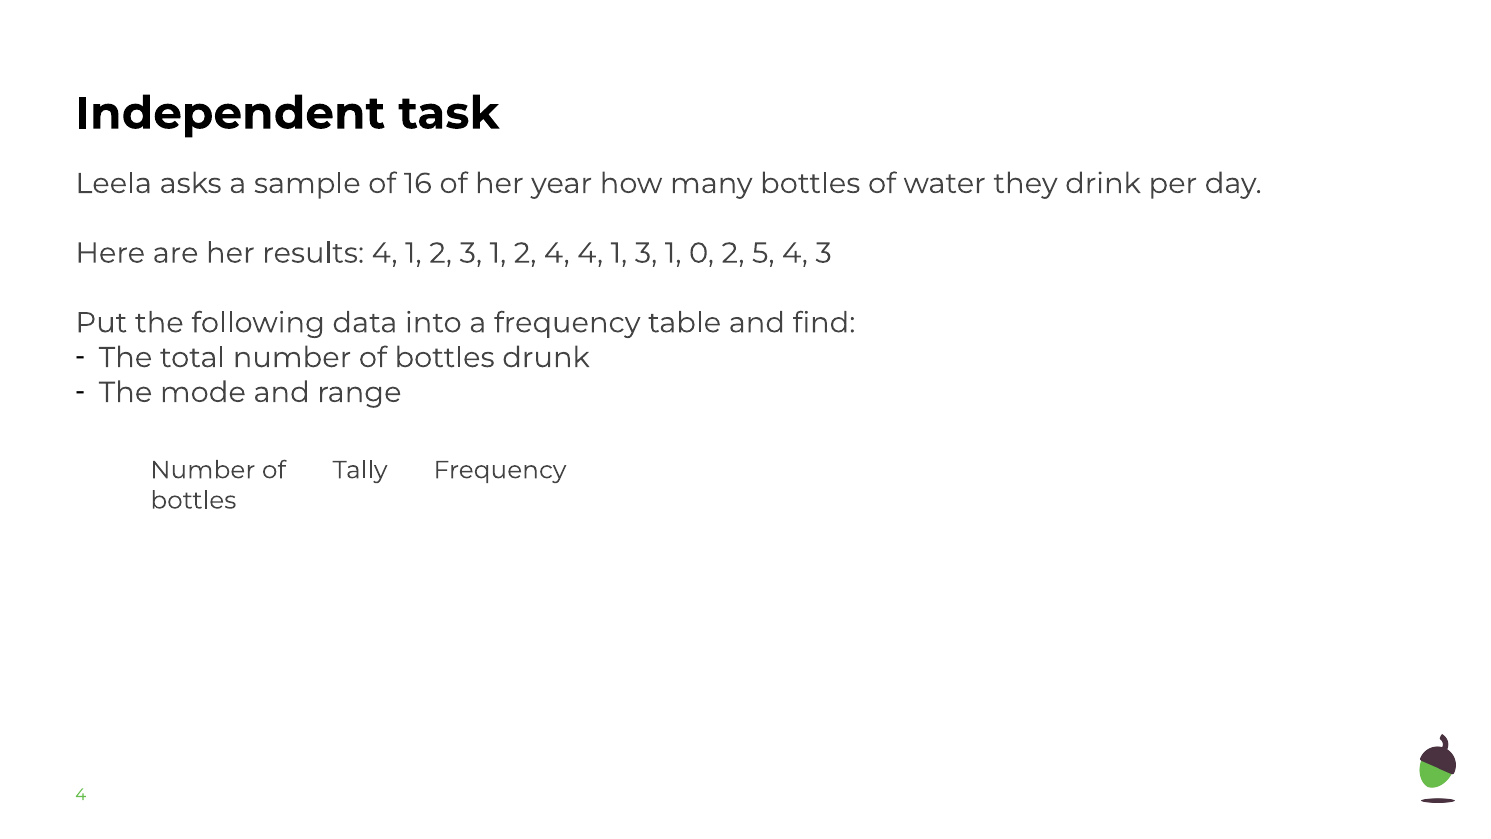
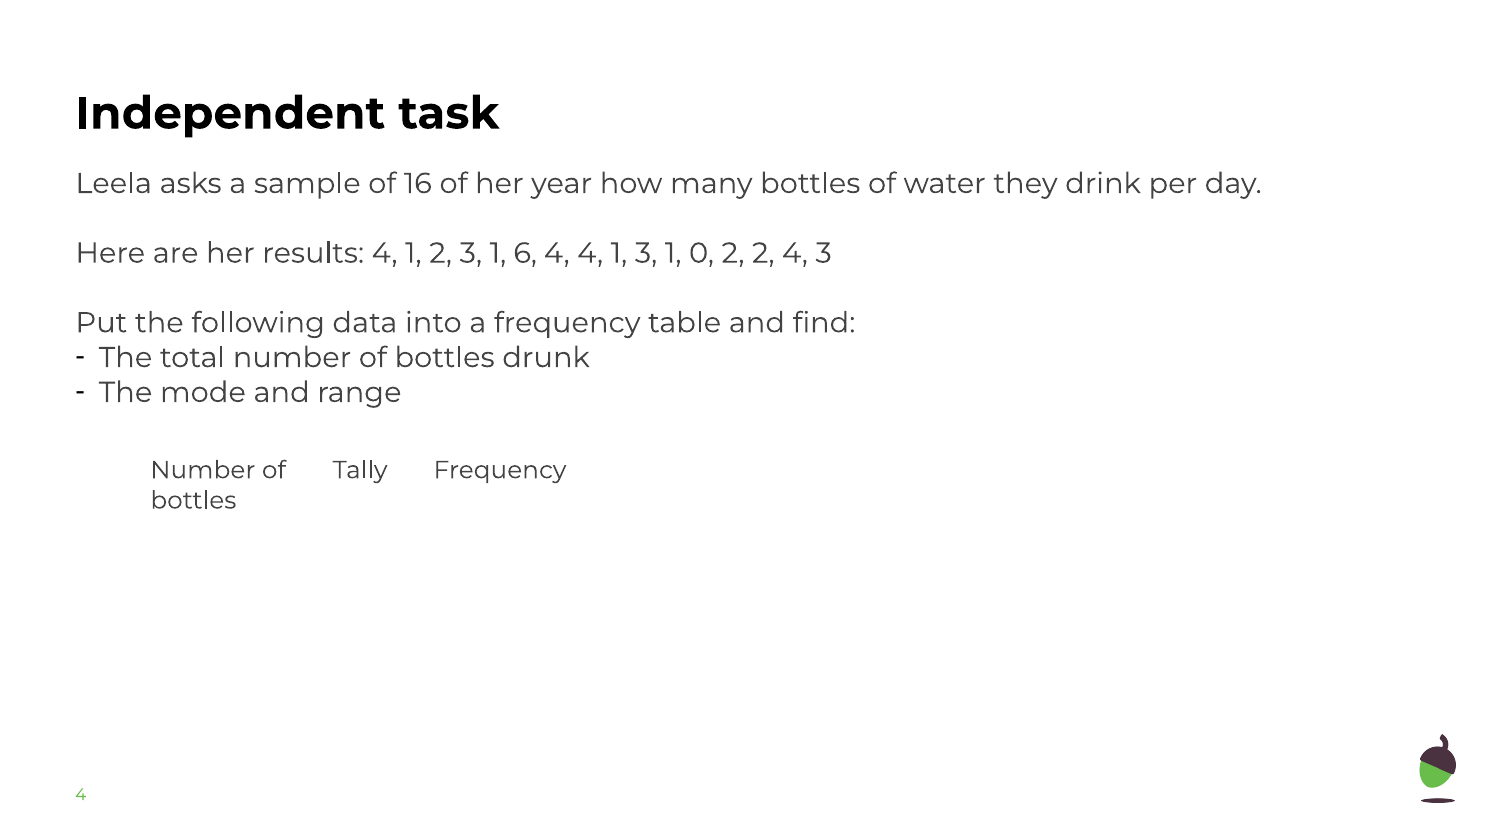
3 1 2: 2 -> 6
2 5: 5 -> 2
